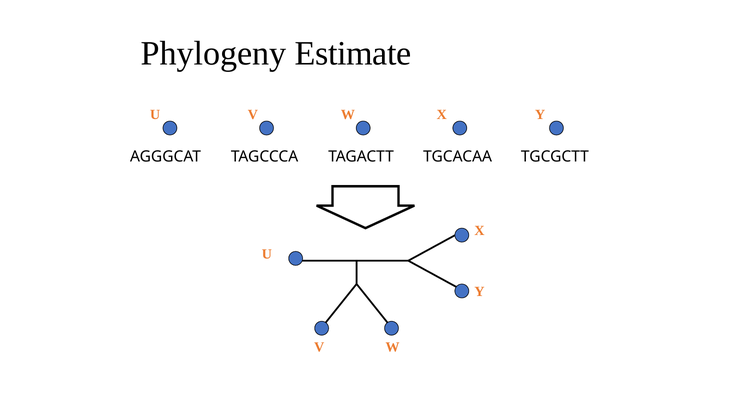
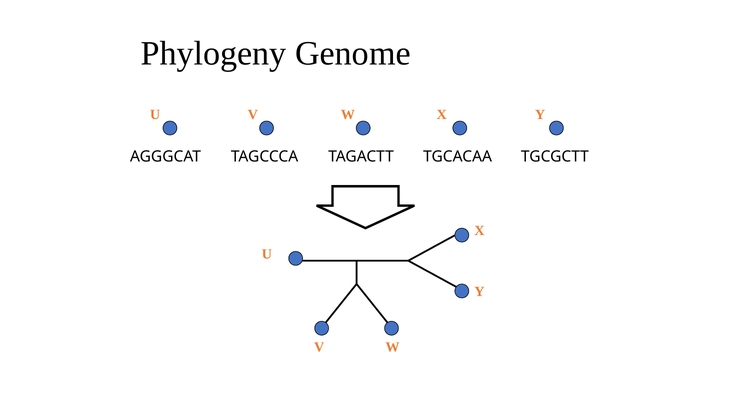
Estimate: Estimate -> Genome
